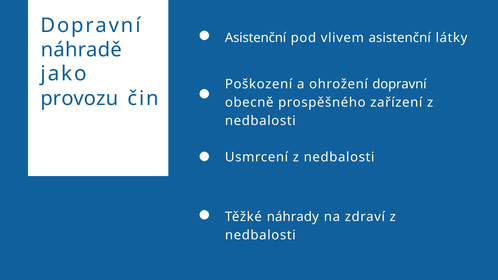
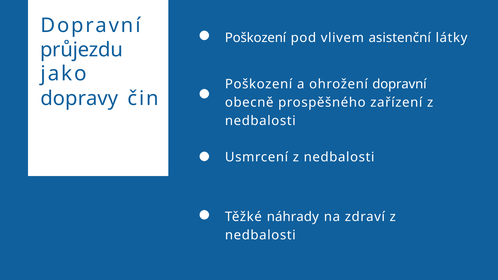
Asistenční at (256, 38): Asistenční -> Poškození
náhradě: náhradě -> průjezdu
provozu: provozu -> dopravy
